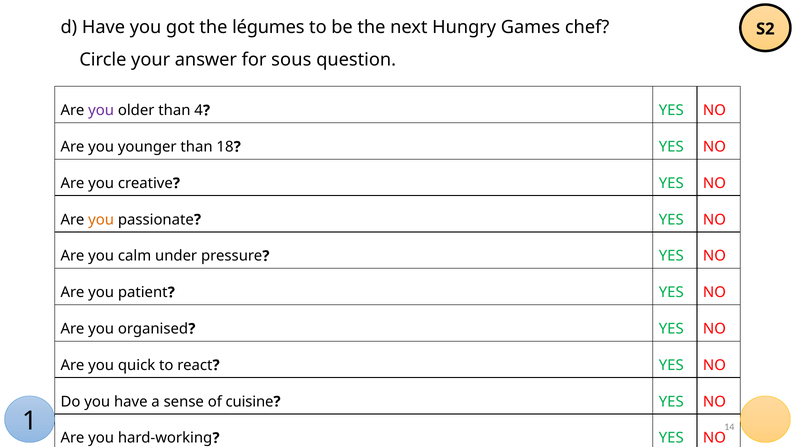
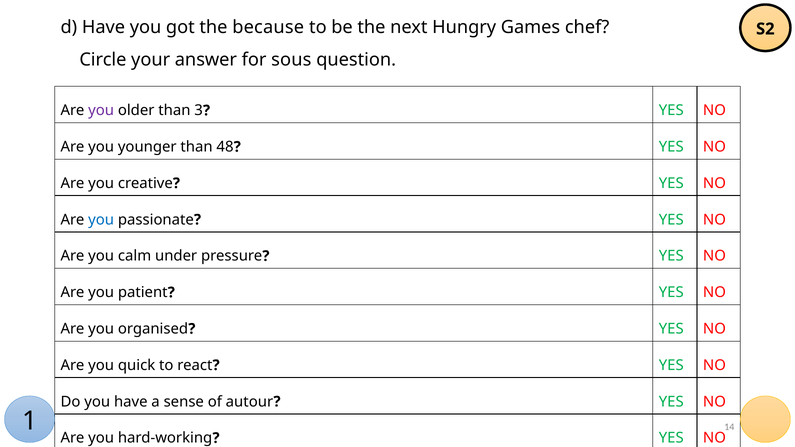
légumes: légumes -> because
4: 4 -> 3
18: 18 -> 48
you at (101, 220) colour: orange -> blue
cuisine: cuisine -> autour
